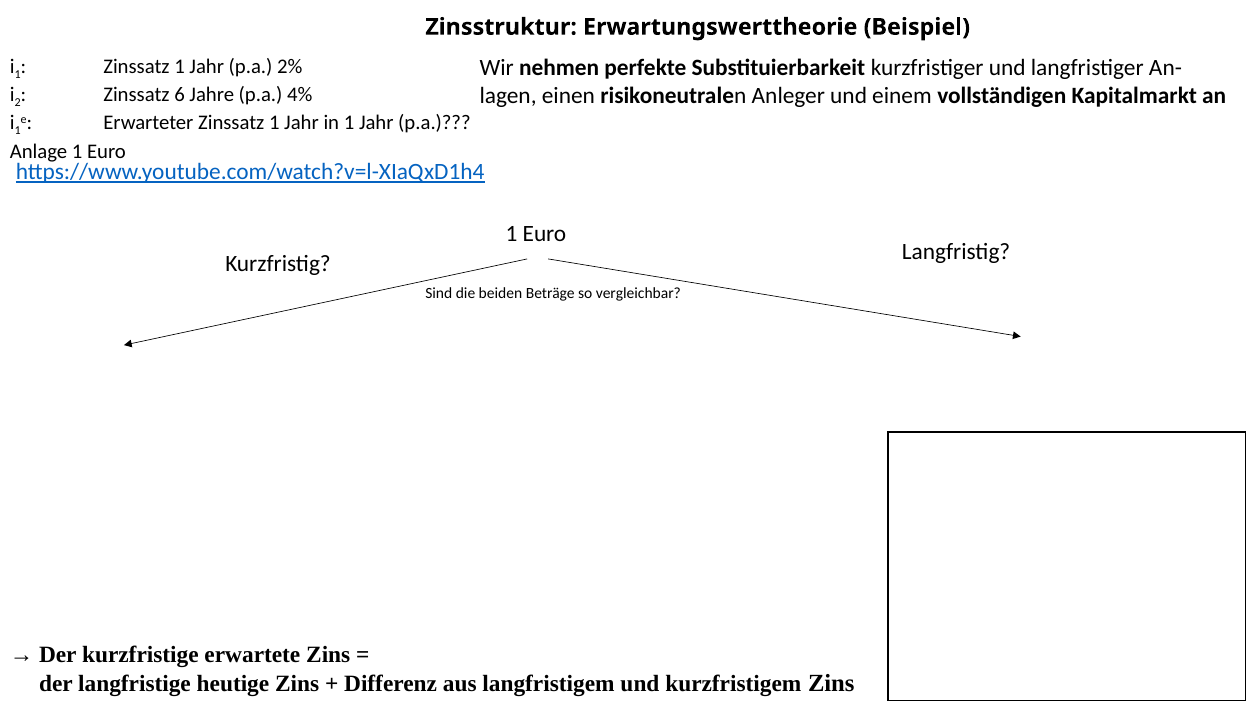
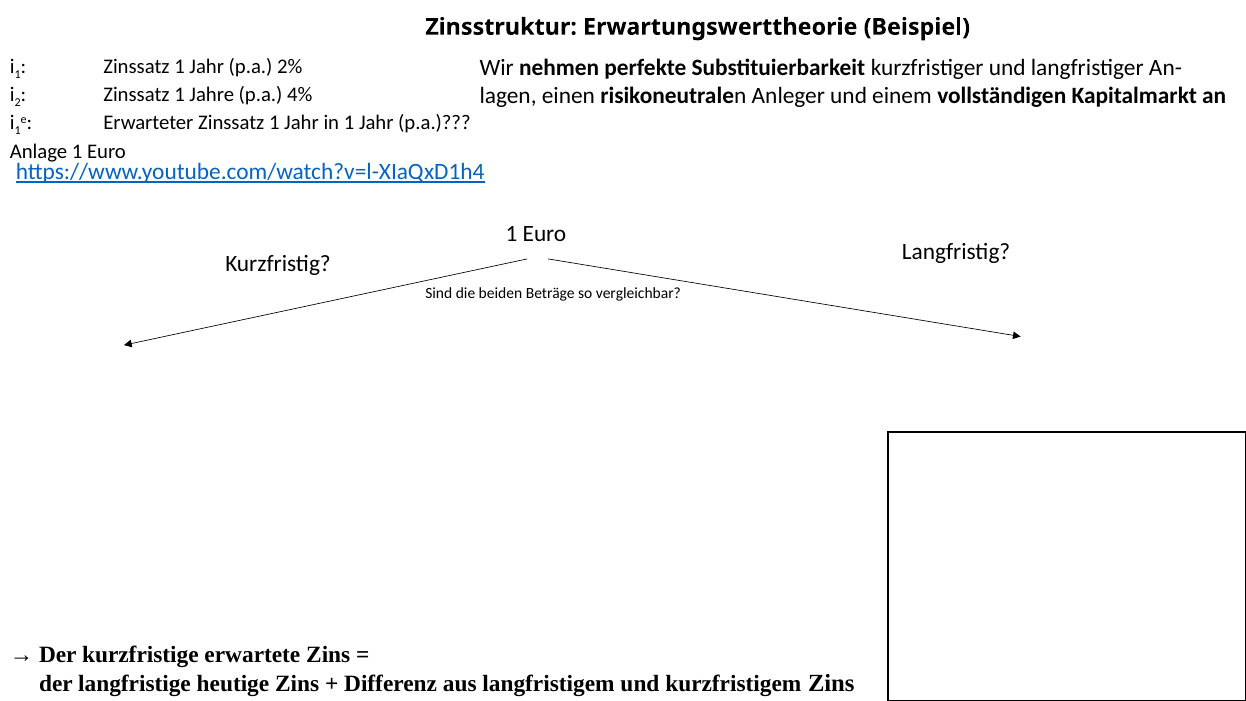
6 at (180, 95): 6 -> 1
